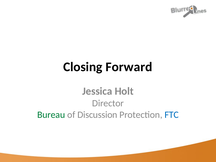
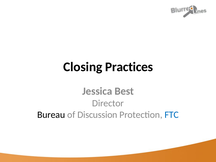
Forward: Forward -> Practices
Holt: Holt -> Best
Bureau colour: green -> black
